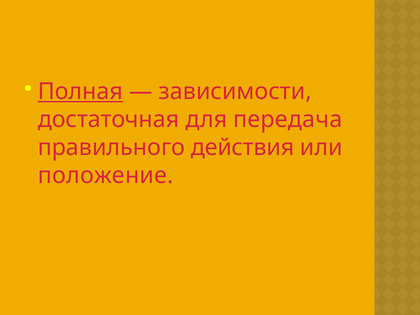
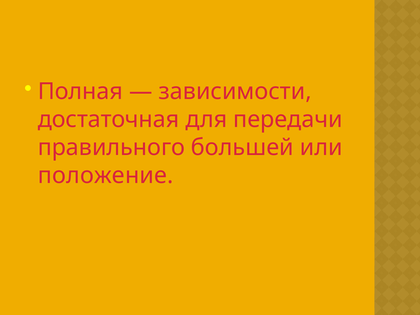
Полная underline: present -> none
передача: передача -> передачи
действия: действия -> большей
